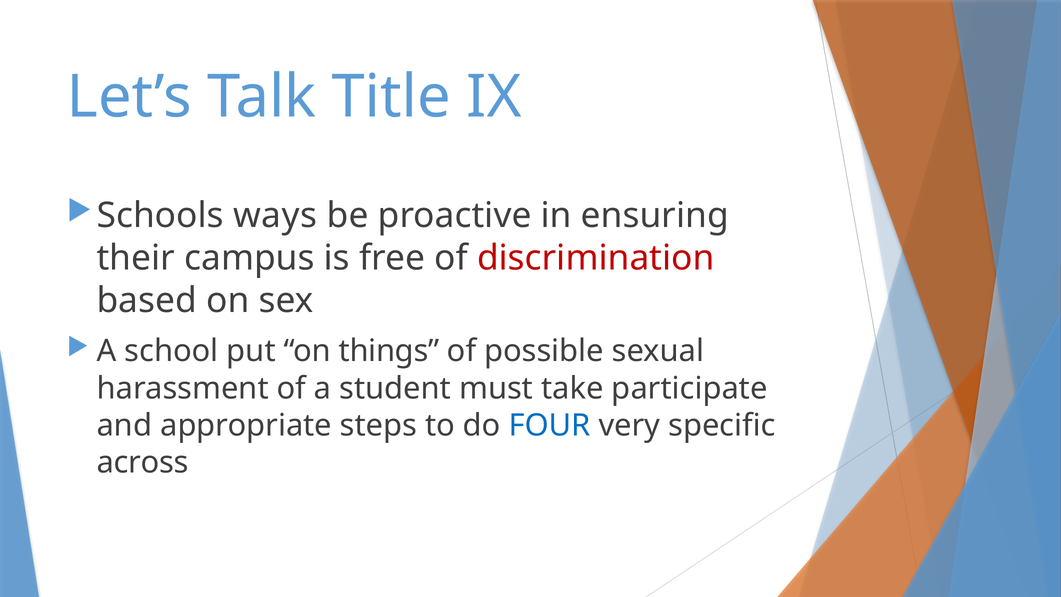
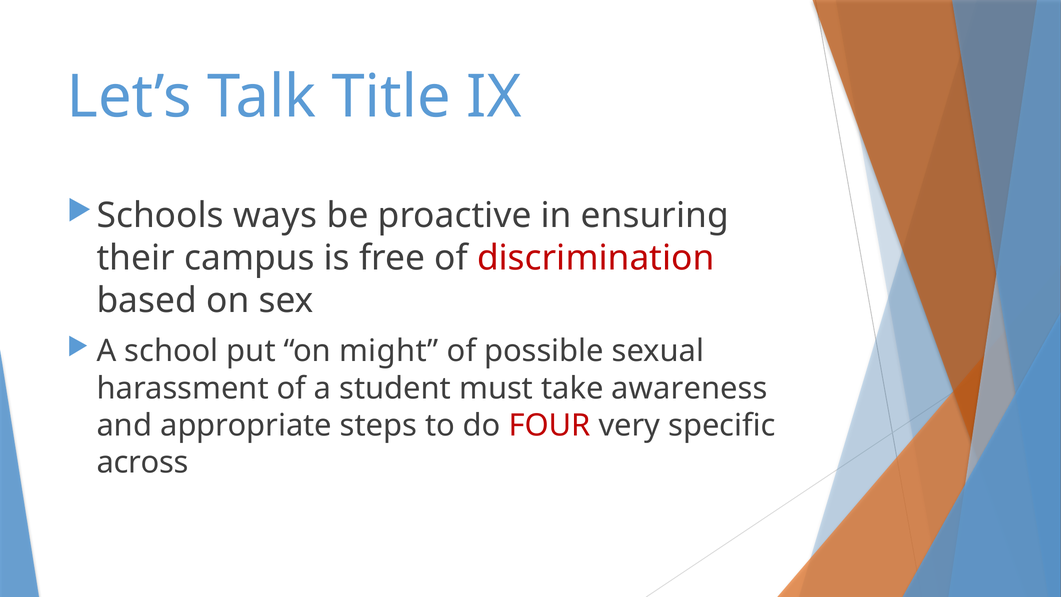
things: things -> might
participate: participate -> awareness
FOUR colour: blue -> red
